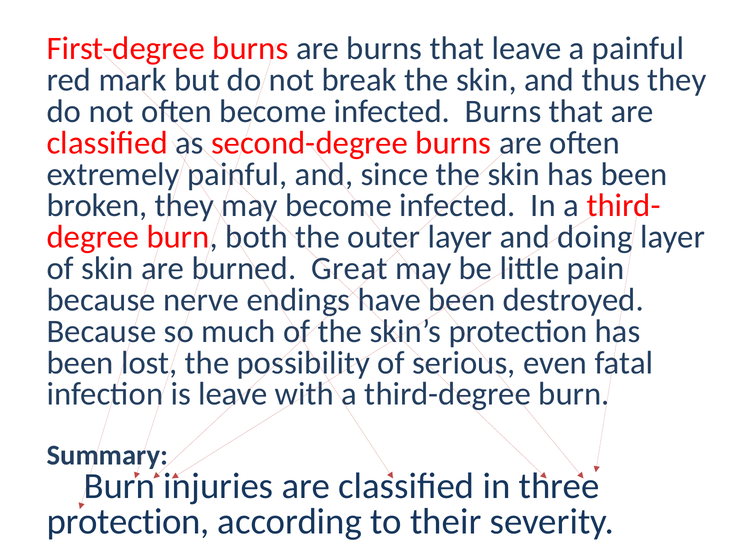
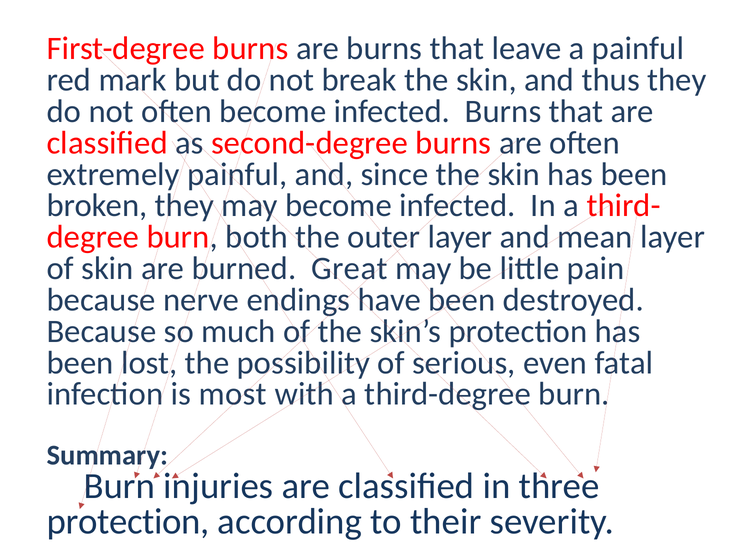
doing: doing -> mean
is leave: leave -> most
